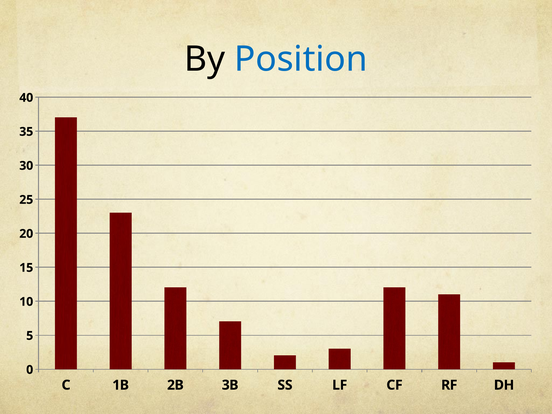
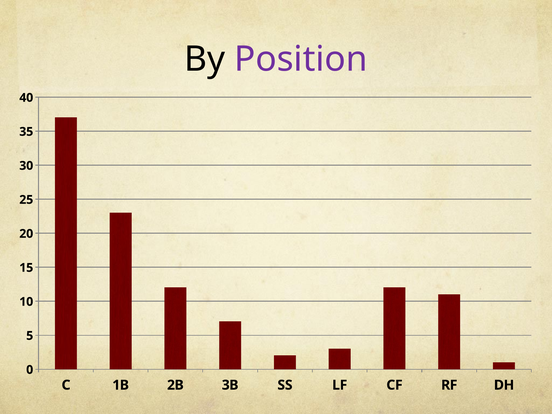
Position colour: blue -> purple
